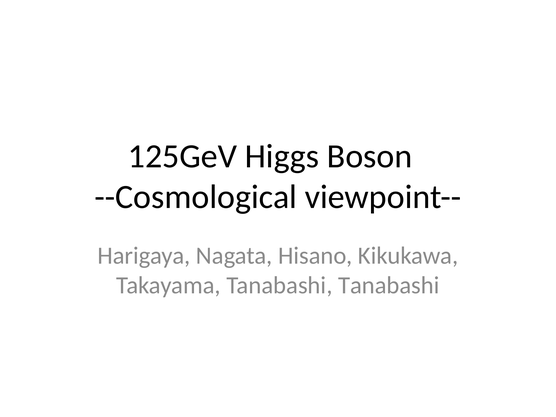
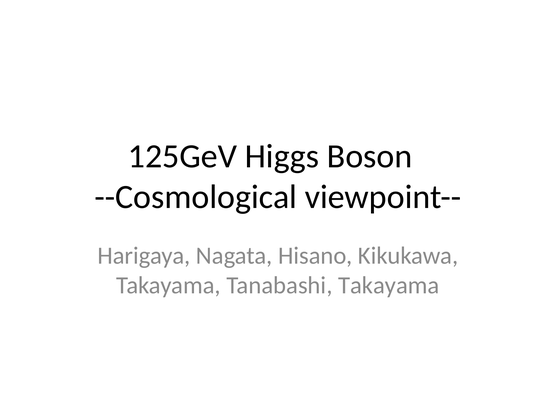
Tanabashi Tanabashi: Tanabashi -> Takayama
